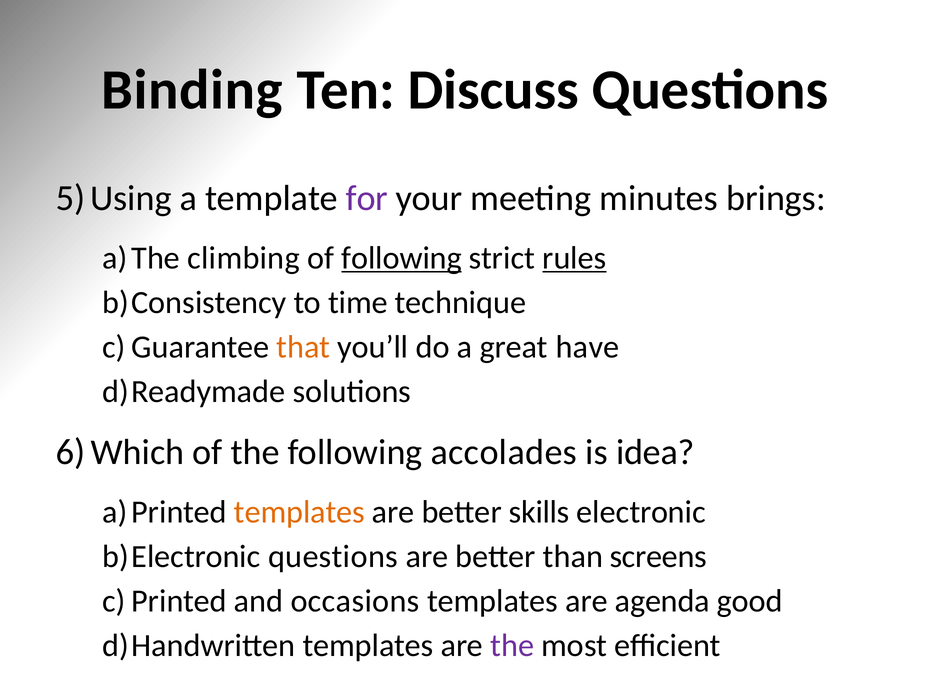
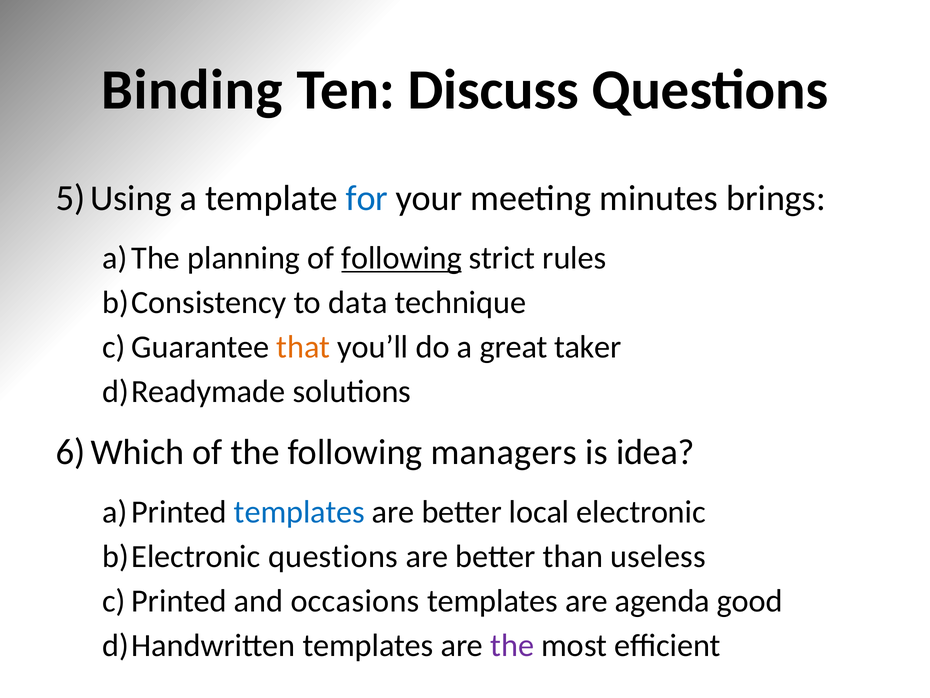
for colour: purple -> blue
climbing: climbing -> planning
rules underline: present -> none
time: time -> data
have: have -> taker
accolades: accolades -> managers
templates at (299, 511) colour: orange -> blue
skills: skills -> local
screens: screens -> useless
